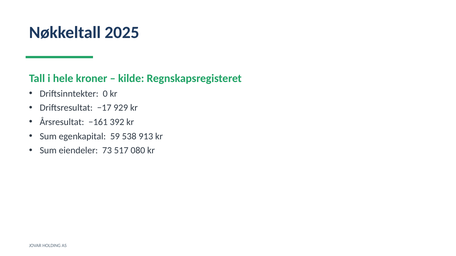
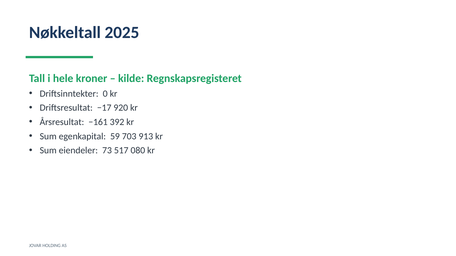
929: 929 -> 920
538: 538 -> 703
